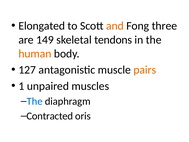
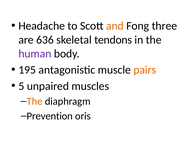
Elongated: Elongated -> Headache
149: 149 -> 636
human colour: orange -> purple
127: 127 -> 195
1: 1 -> 5
The at (35, 101) colour: blue -> orange
Contracted: Contracted -> Prevention
